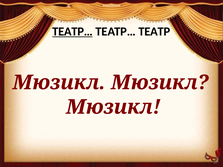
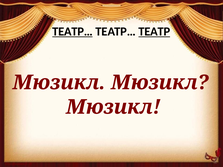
ТЕАТР underline: none -> present
